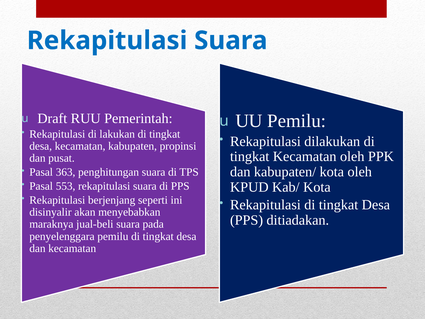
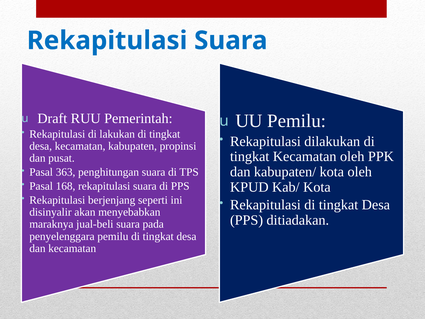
553: 553 -> 168
